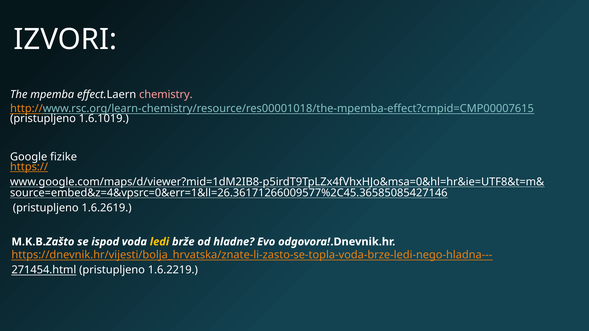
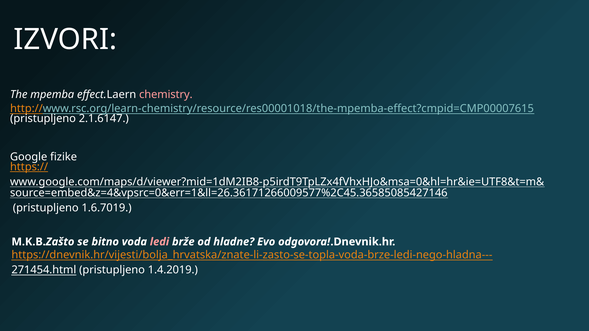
1.6.1019: 1.6.1019 -> 2.1.6147
1.6.2619: 1.6.2619 -> 1.6.7019
ispod: ispod -> bitno
ledi colour: yellow -> pink
1.6.2219: 1.6.2219 -> 1.4.2019
